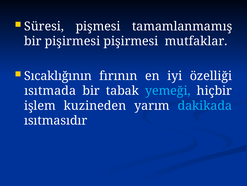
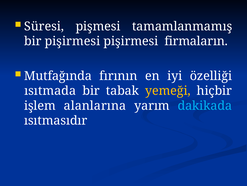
mutfaklar: mutfaklar -> firmaların
Sıcaklığının: Sıcaklığının -> Mutfağında
yemeği colour: light blue -> yellow
kuzineden: kuzineden -> alanlarına
